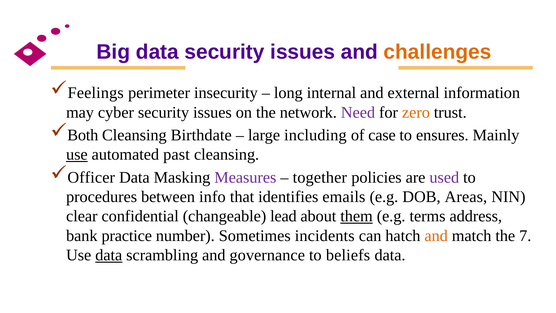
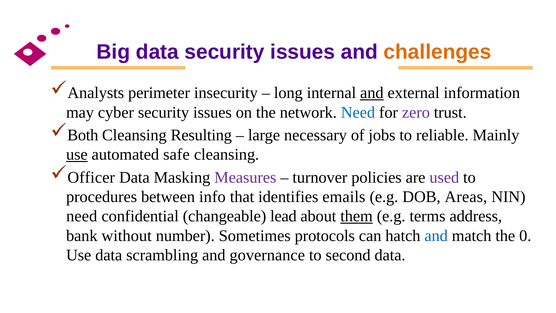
Feelings: Feelings -> Analysts
and at (372, 93) underline: none -> present
Need at (358, 112) colour: purple -> blue
zero colour: orange -> purple
Birthdate: Birthdate -> Resulting
including: including -> necessary
case: case -> jobs
ensures: ensures -> reliable
past: past -> safe
together: together -> turnover
clear at (82, 216): clear -> need
practice: practice -> without
incidents: incidents -> protocols
and at (436, 236) colour: orange -> blue
7: 7 -> 0
data at (109, 255) underline: present -> none
beliefs: beliefs -> second
